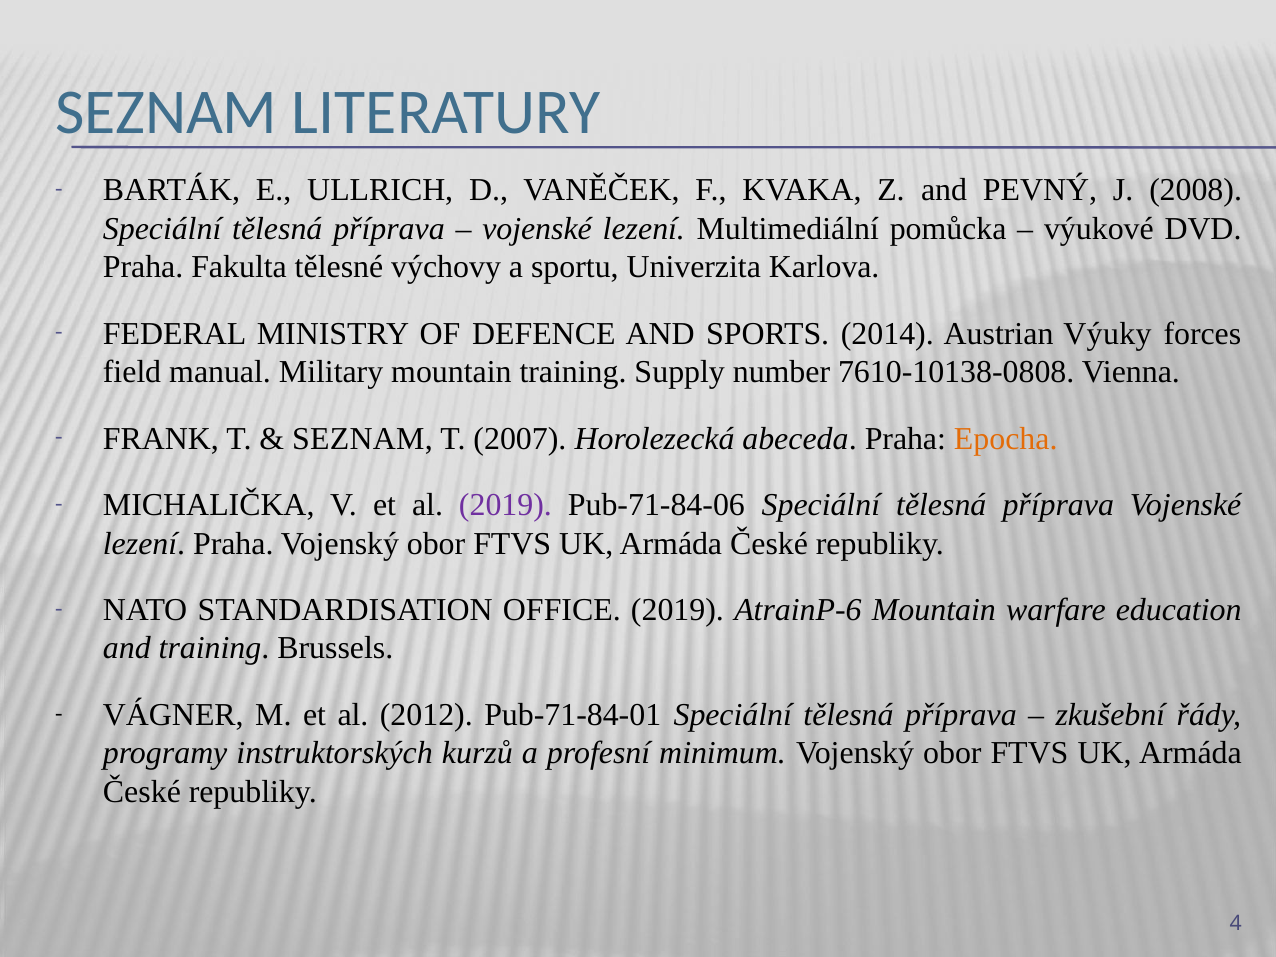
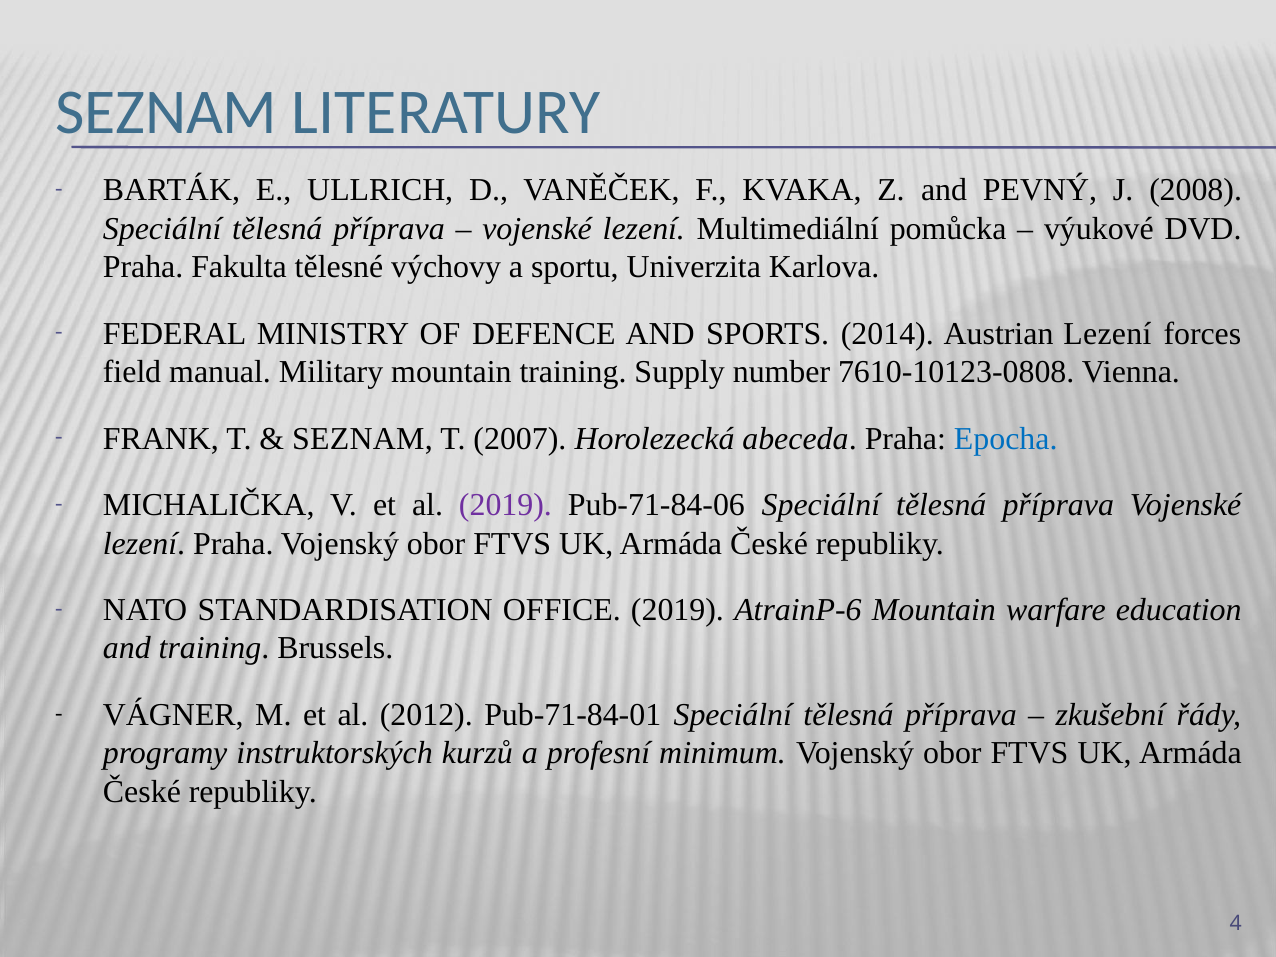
Austrian Výuky: Výuky -> Lezení
7610-10138-0808: 7610-10138-0808 -> 7610-10123-0808
Epocha colour: orange -> blue
